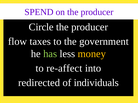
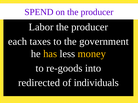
Circle: Circle -> Labor
flow: flow -> each
has colour: light green -> yellow
re-affect: re-affect -> re-goods
